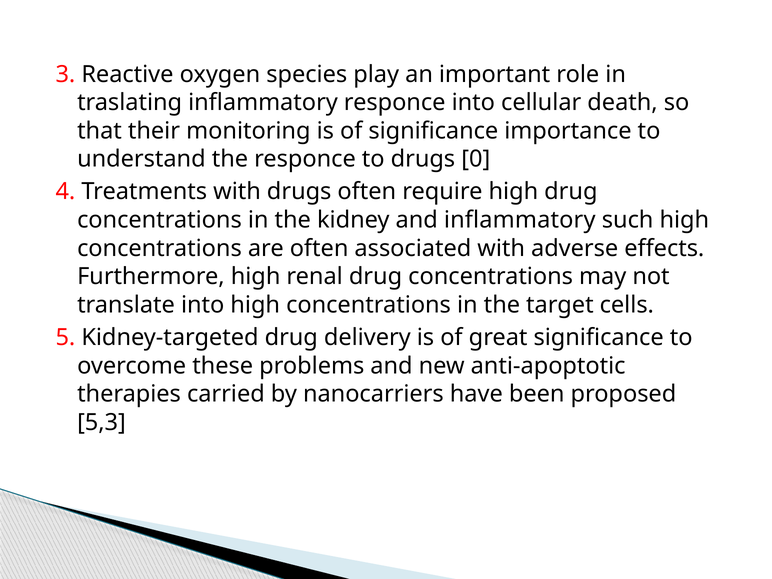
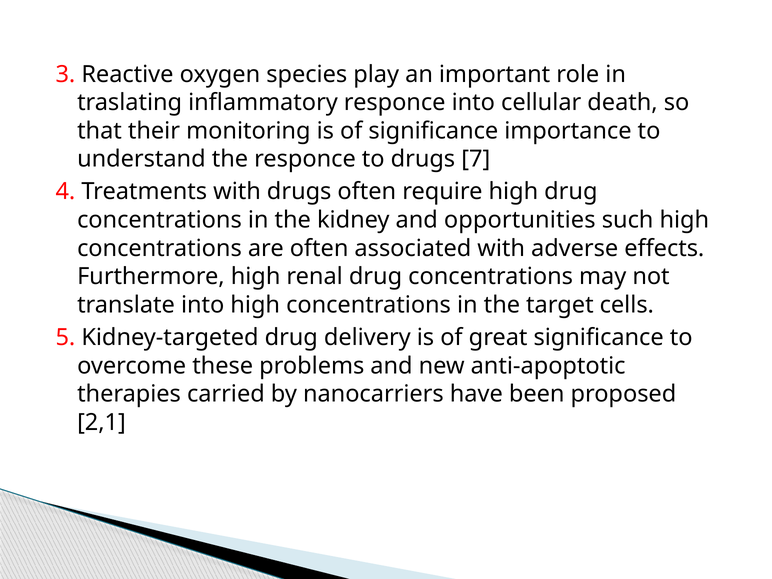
0: 0 -> 7
and inflammatory: inflammatory -> opportunities
5,3: 5,3 -> 2,1
